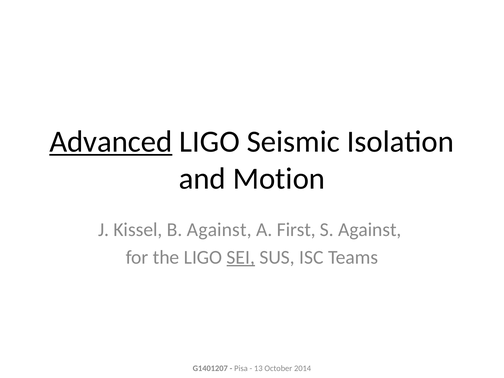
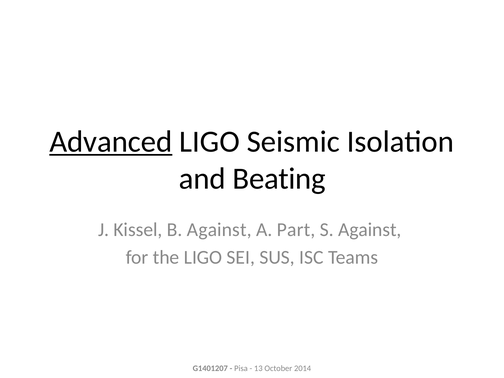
Motion: Motion -> Beating
First: First -> Part
SEI underline: present -> none
